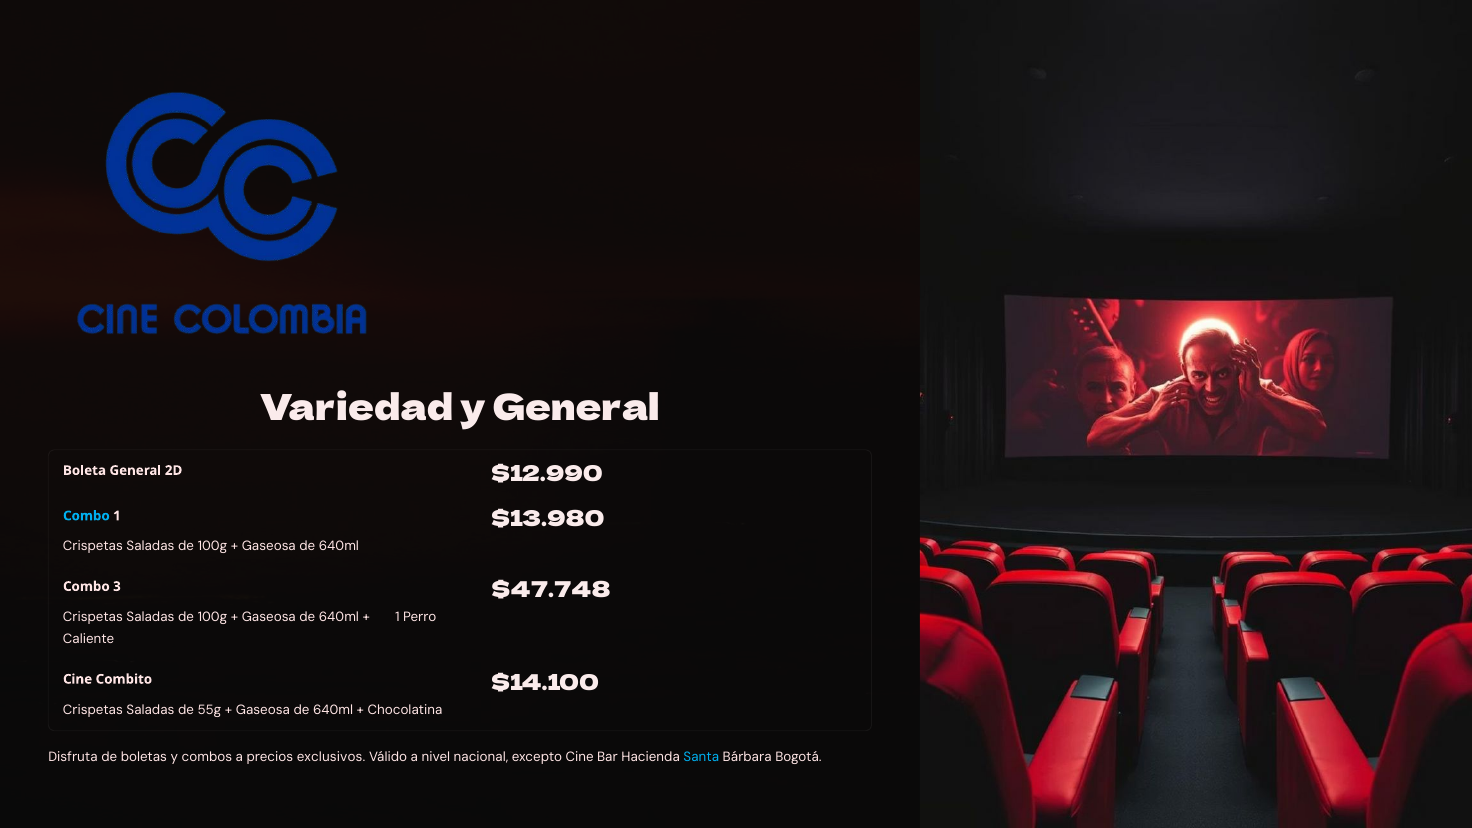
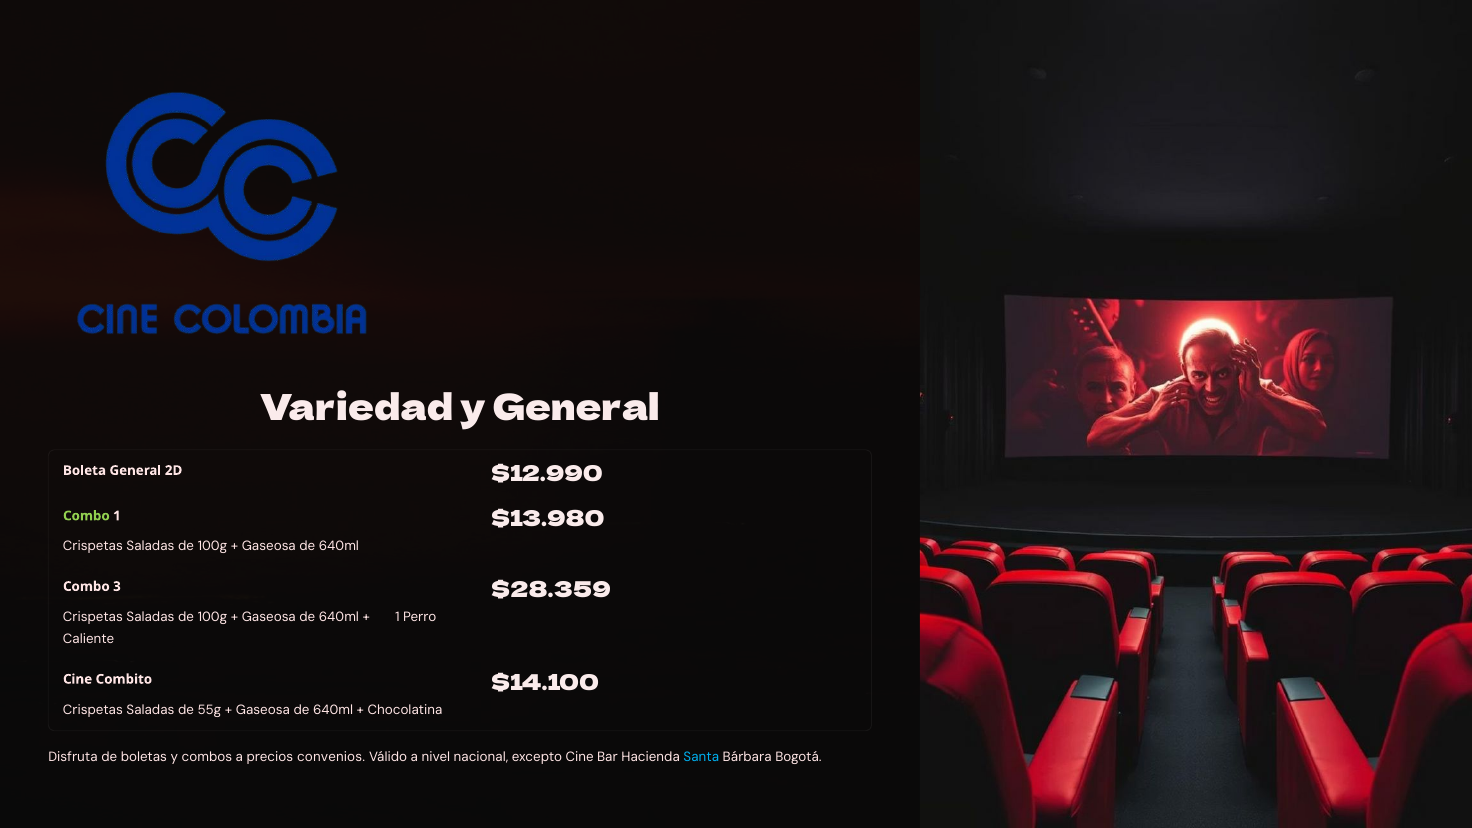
Combo at (86, 516) colour: light blue -> light green
$47.748: $47.748 -> $28.359
exclusivos: exclusivos -> convenios
